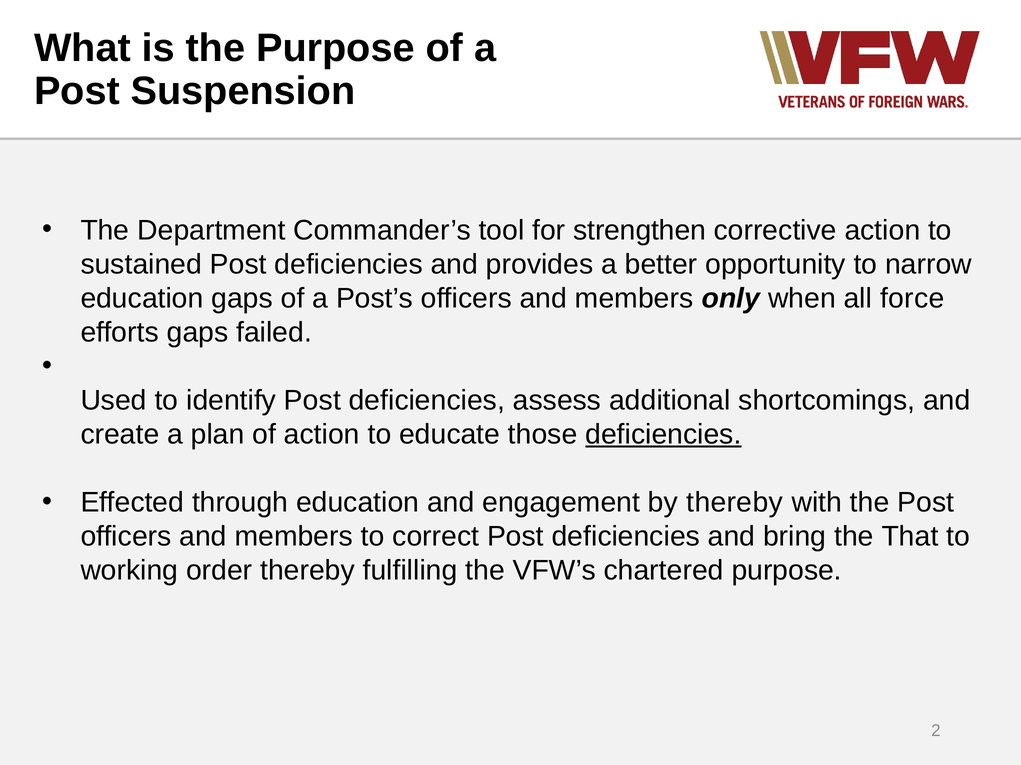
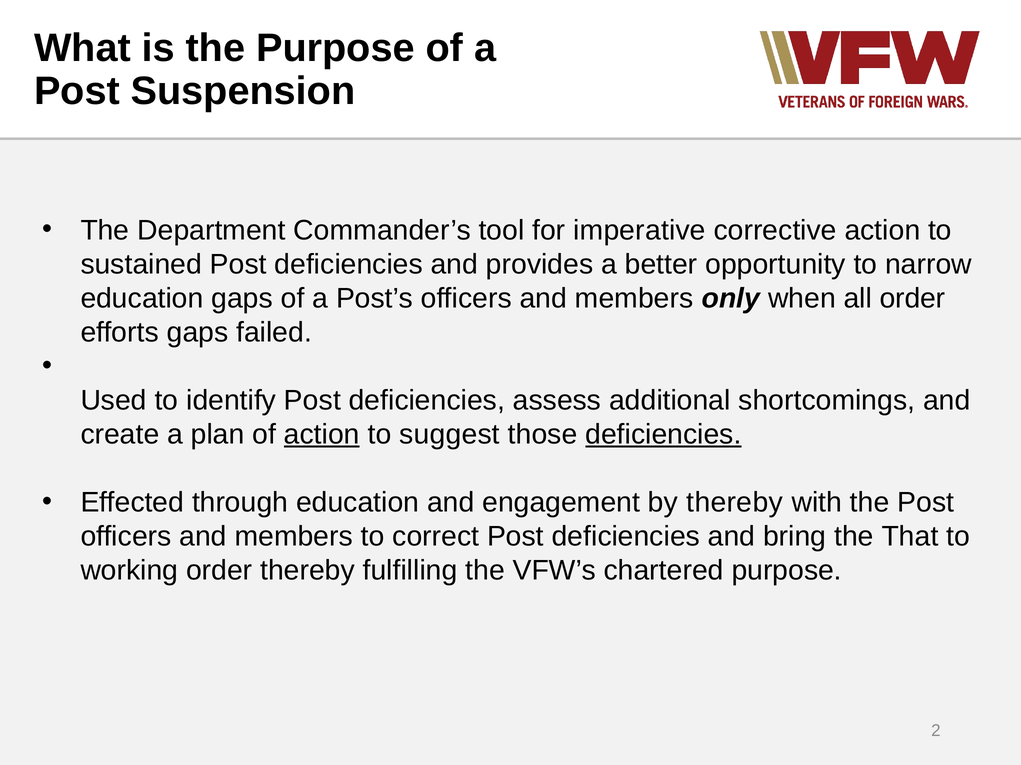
strengthen: strengthen -> imperative
all force: force -> order
action at (322, 435) underline: none -> present
educate: educate -> suggest
